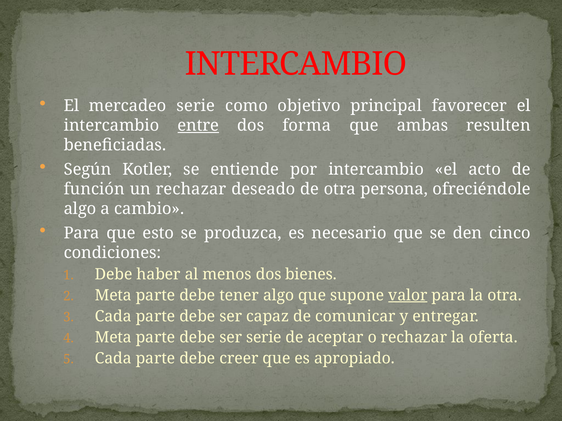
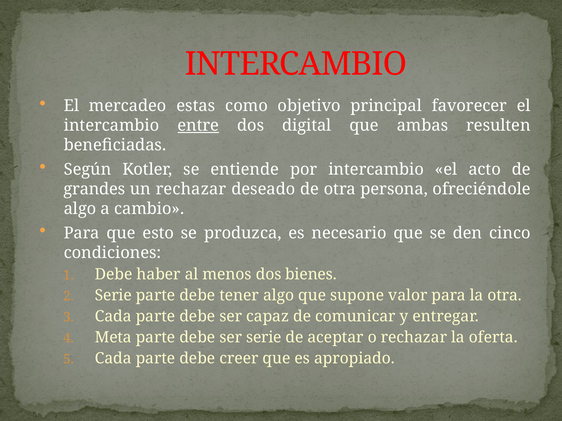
mercadeo serie: serie -> estas
forma: forma -> digital
función: función -> grandes
Meta at (113, 296): Meta -> Serie
valor underline: present -> none
